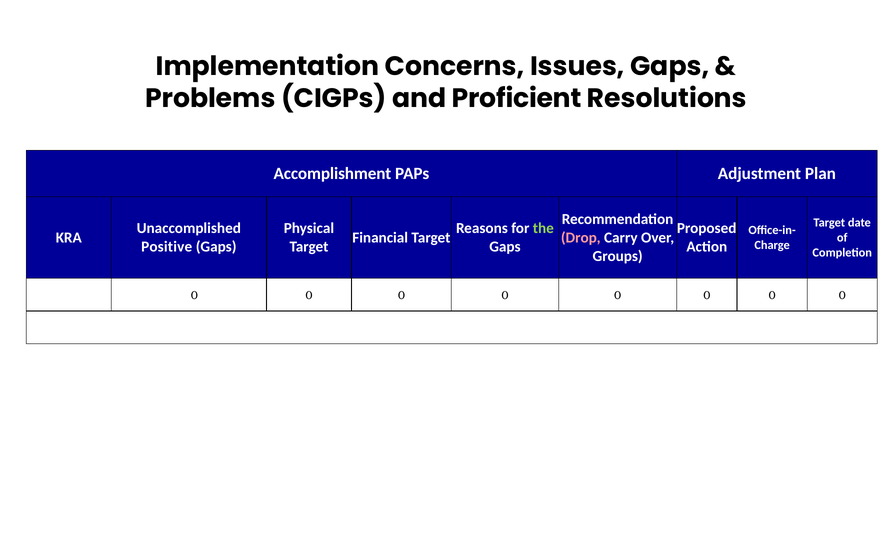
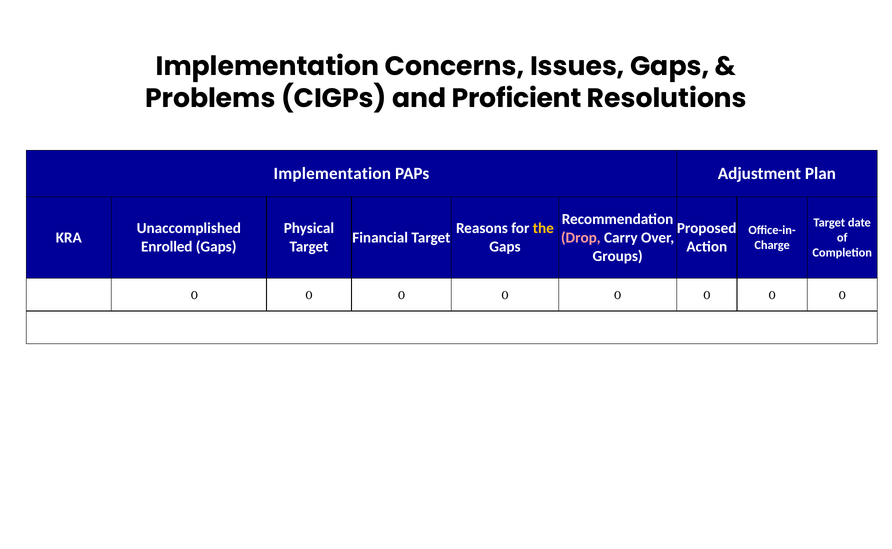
Accomplishment at (332, 174): Accomplishment -> Implementation
the colour: light green -> yellow
Positive: Positive -> Enrolled
